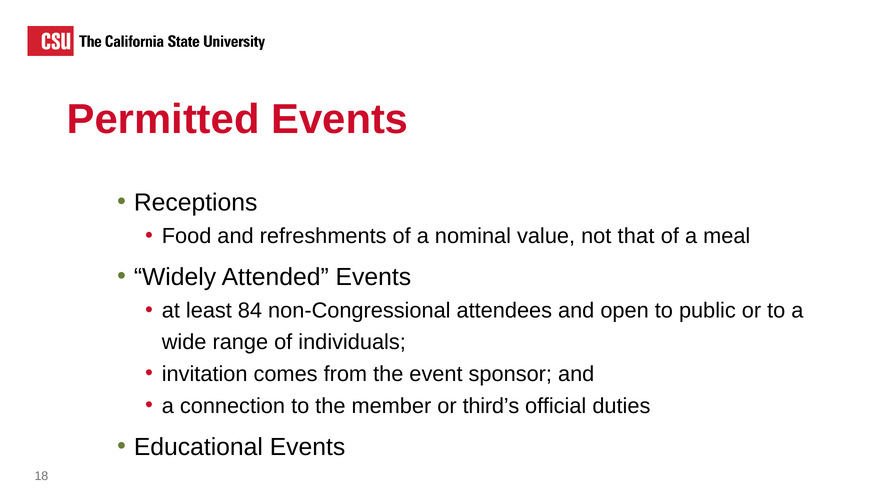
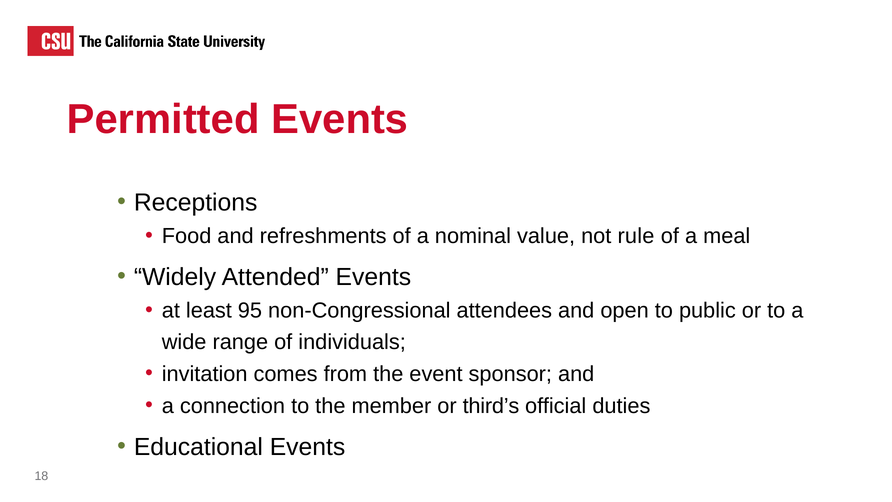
that: that -> rule
84: 84 -> 95
